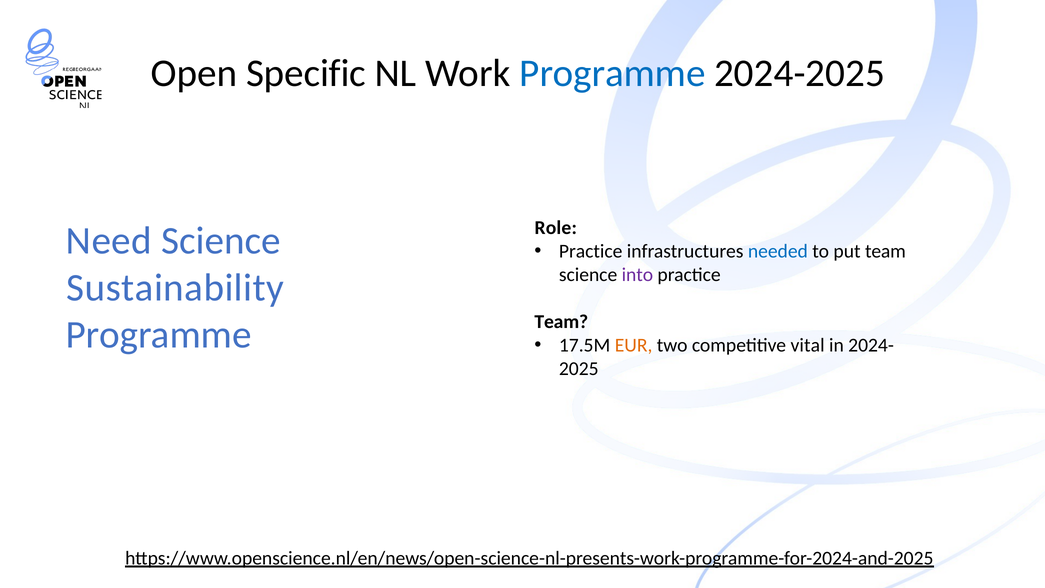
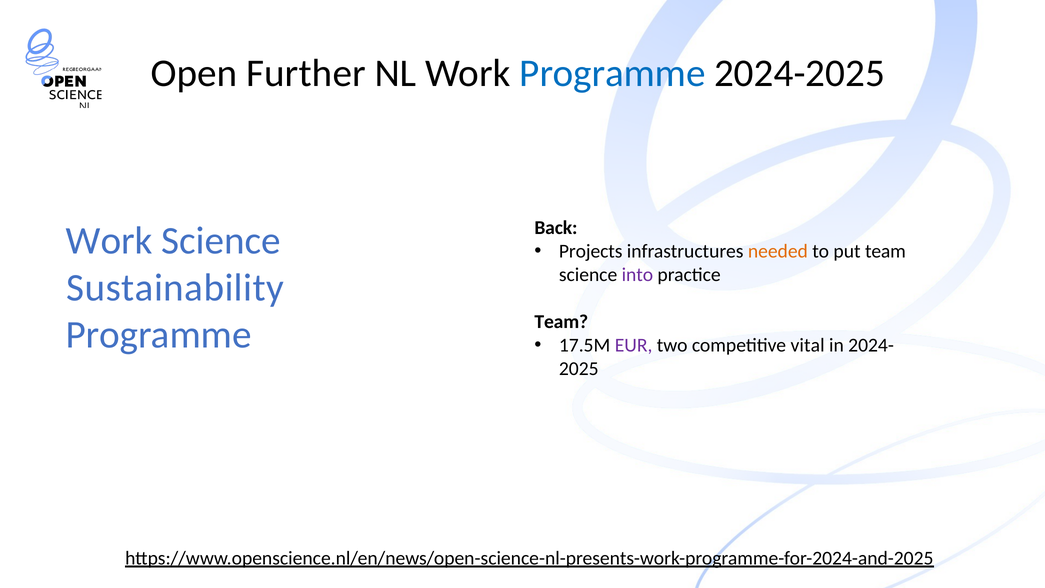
Specific: Specific -> Further
Role: Role -> Back
Need at (109, 241): Need -> Work
Practice at (591, 251): Practice -> Projects
needed colour: blue -> orange
EUR colour: orange -> purple
